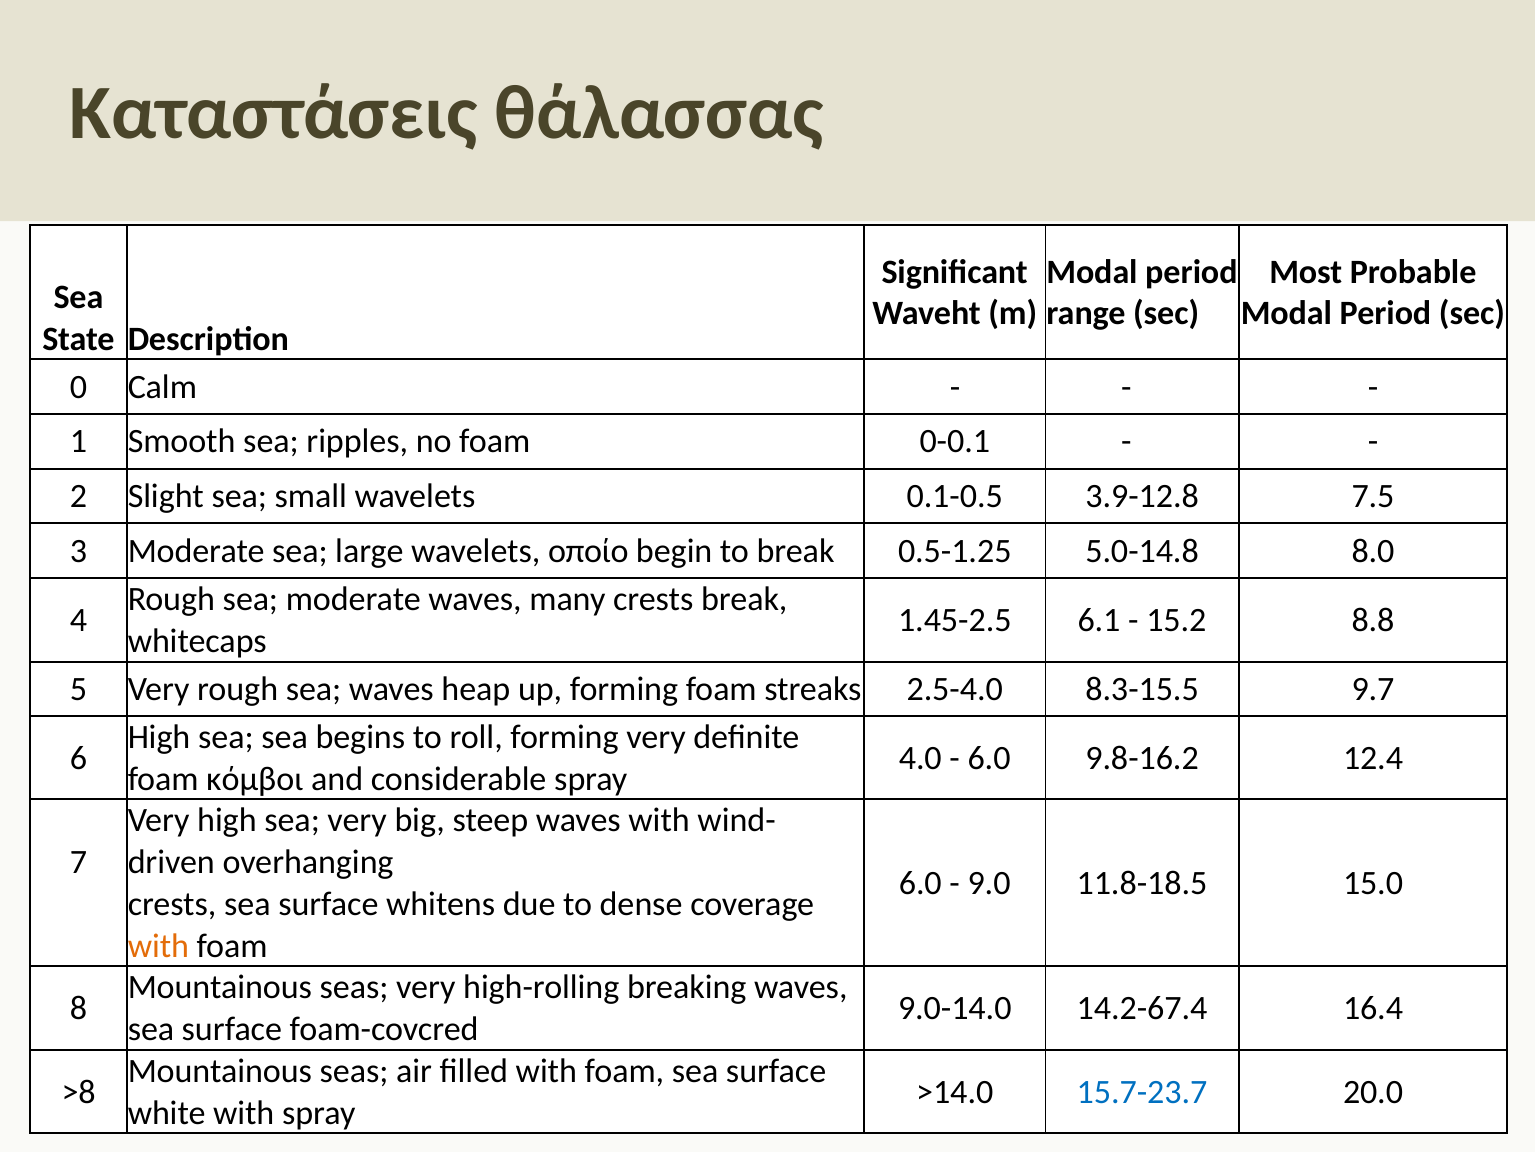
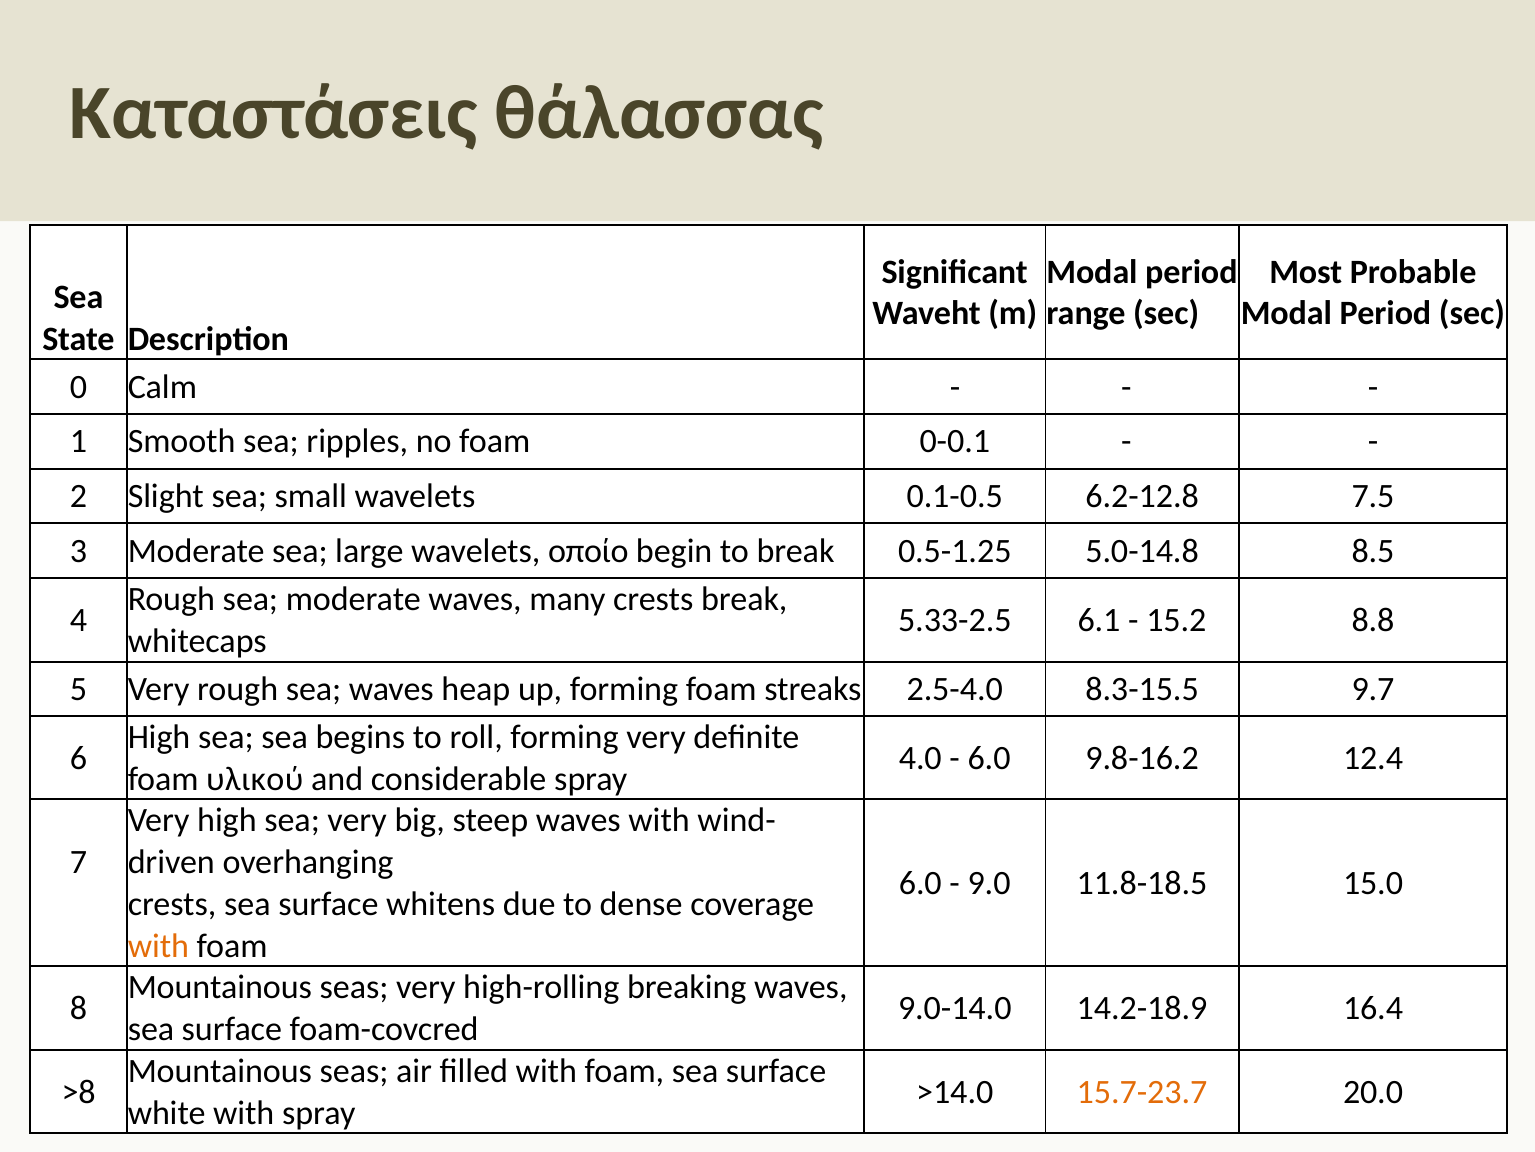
3.9-12.8: 3.9-12.8 -> 6.2-12.8
8.0: 8.0 -> 8.5
1.45-2.5: 1.45-2.5 -> 5.33-2.5
κόμβοι: κόμβοι -> υλικού
14.2-67.4: 14.2-67.4 -> 14.2-18.9
15.7-23.7 colour: blue -> orange
